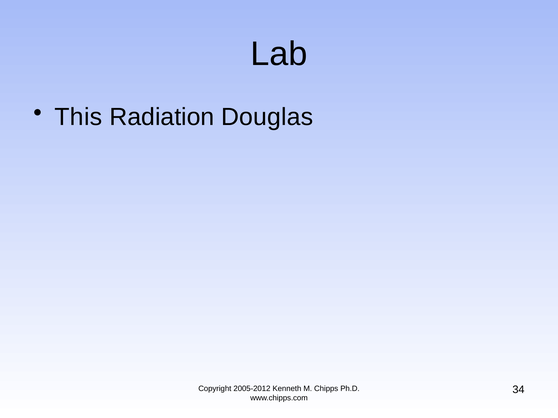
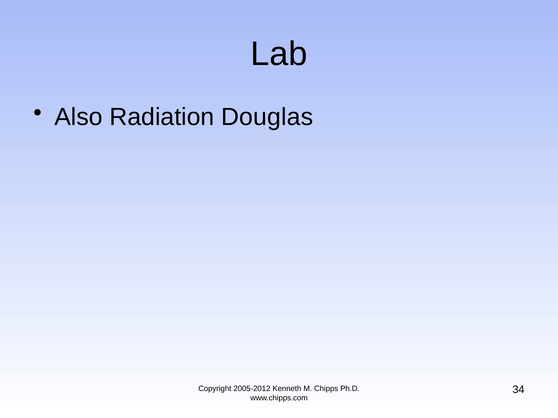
This: This -> Also
